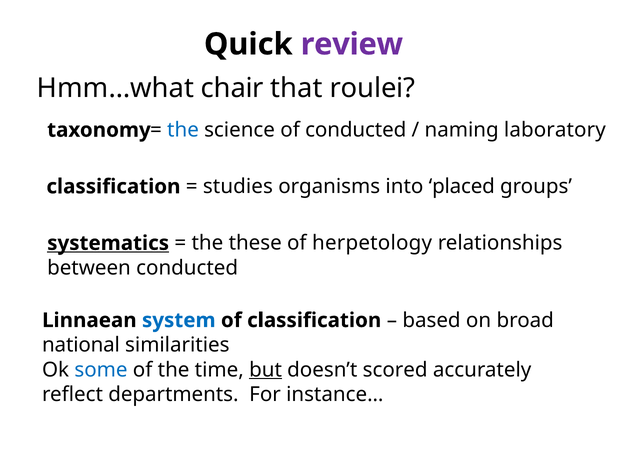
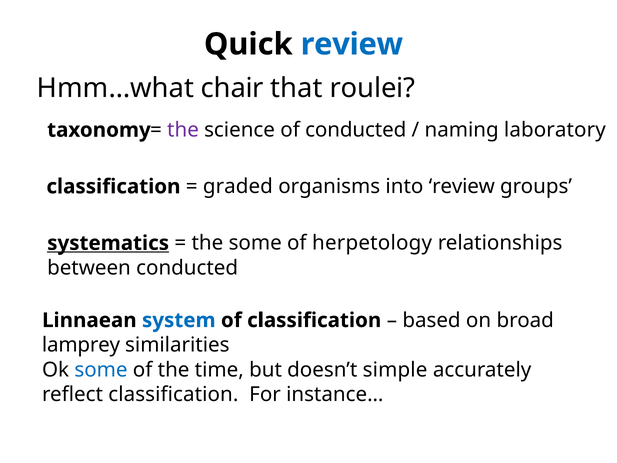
review at (352, 44) colour: purple -> blue
the at (183, 130) colour: blue -> purple
studies: studies -> graded
into placed: placed -> review
the these: these -> some
national: national -> lamprey
but underline: present -> none
scored: scored -> simple
reflect departments: departments -> classification
